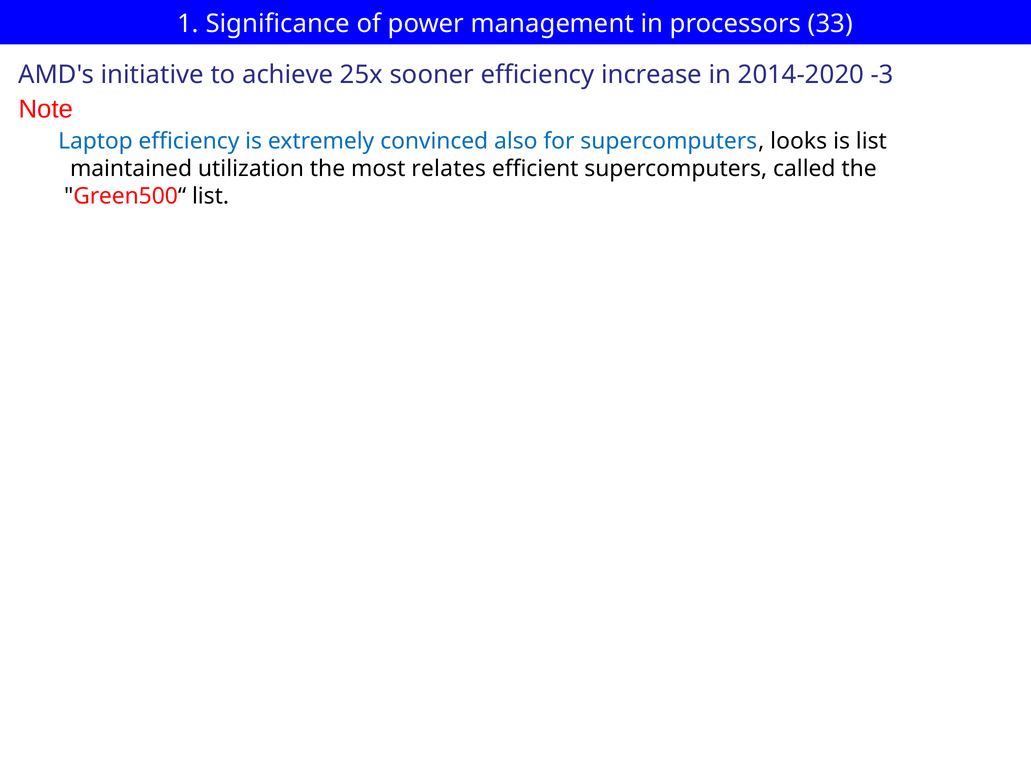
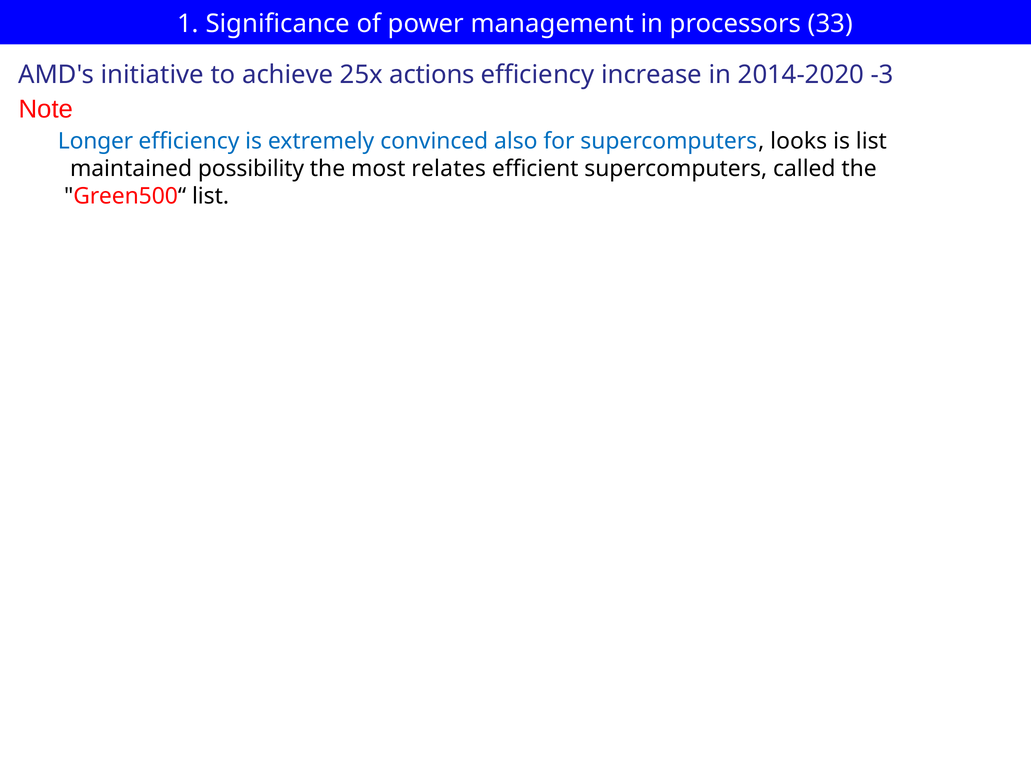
sooner: sooner -> actions
Laptop: Laptop -> Longer
utilization: utilization -> possibility
